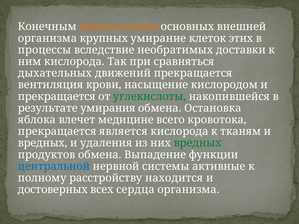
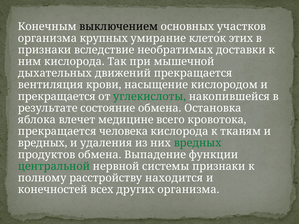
выключением colour: orange -> black
внешней: внешней -> участков
процессы at (45, 50): процессы -> признаки
сравняться: сравняться -> мышечной
умирания: умирания -> состояние
является: является -> человека
центральной colour: blue -> green
системы активные: активные -> признаки
достоверных: достоверных -> конечностей
сердца: сердца -> других
